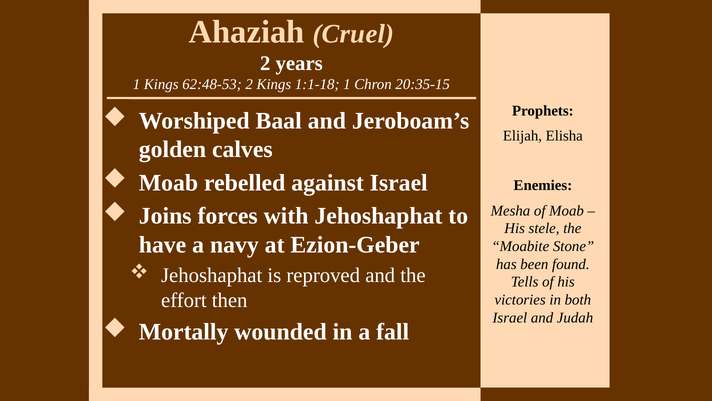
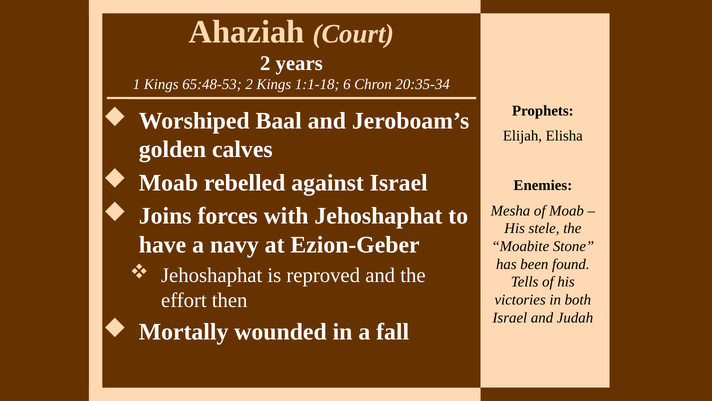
Cruel: Cruel -> Court
62:48-53: 62:48-53 -> 65:48-53
1:1-18 1: 1 -> 6
20:35-15: 20:35-15 -> 20:35-34
